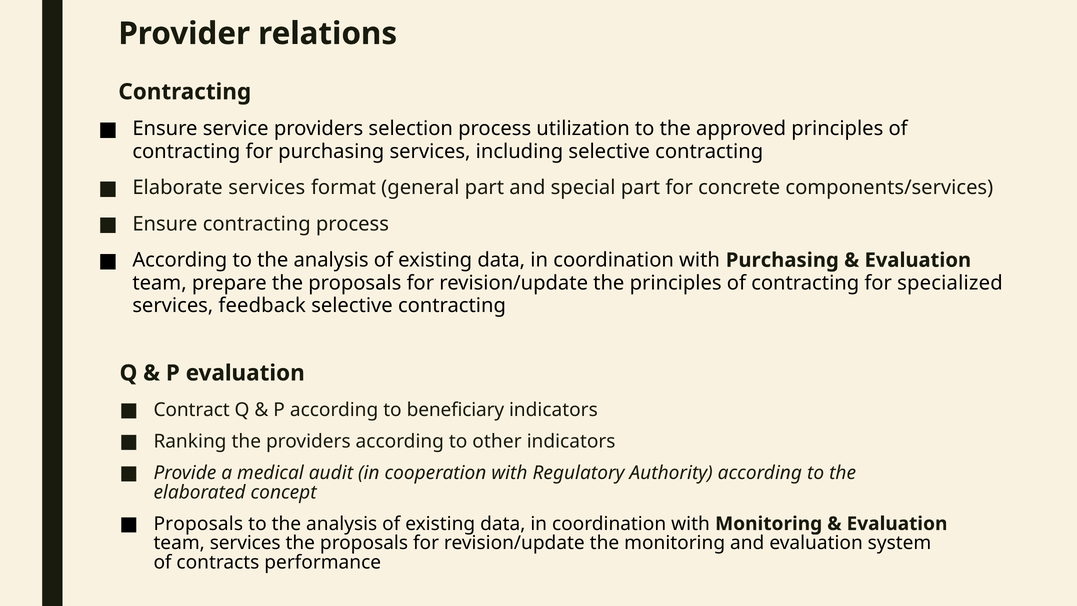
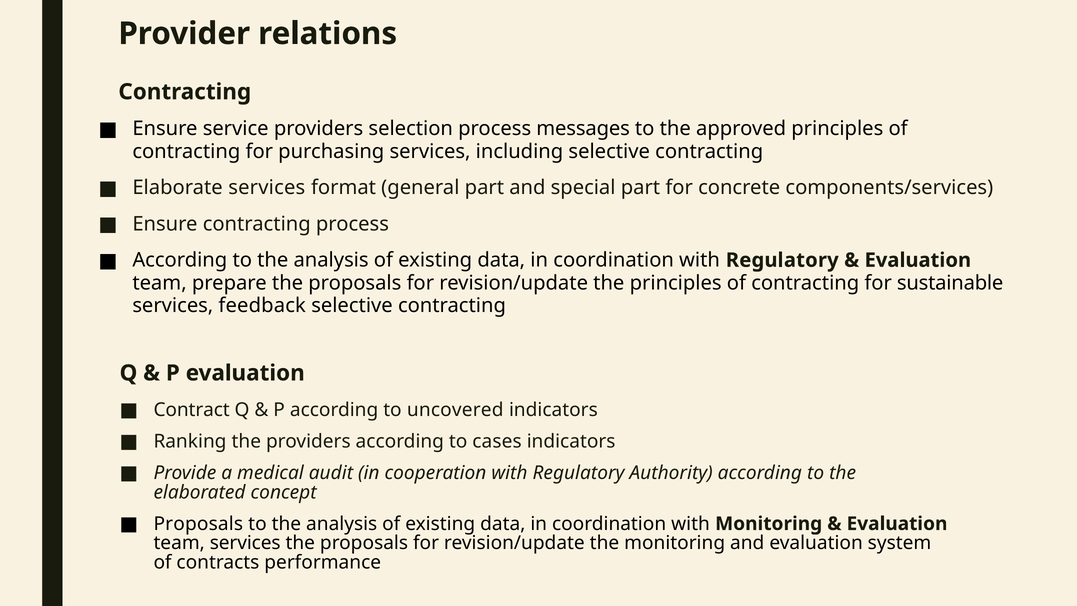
utilization: utilization -> messages
coordination with Purchasing: Purchasing -> Regulatory
specialized: specialized -> sustainable
beneficiary: beneficiary -> uncovered
other: other -> cases
